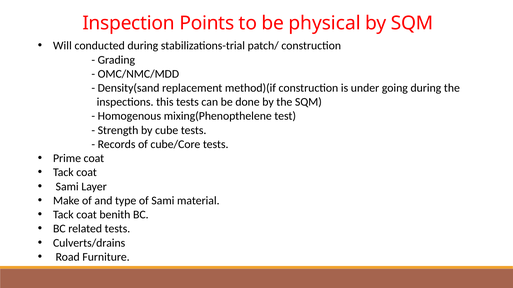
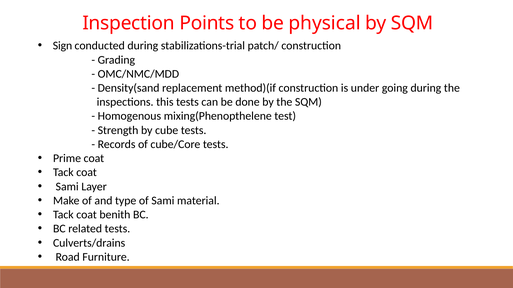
Will: Will -> Sign
